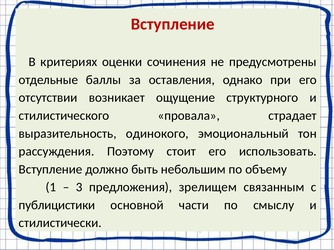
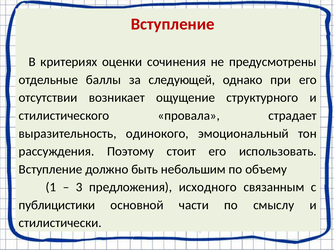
оставления: оставления -> следующей
зрелищем: зрелищем -> исходного
